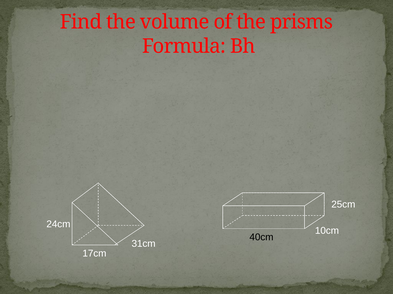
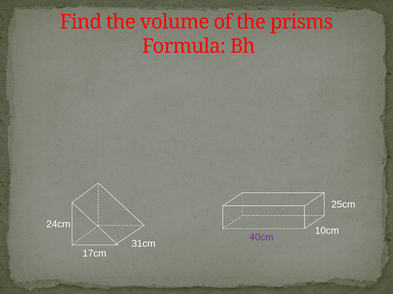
40cm colour: black -> purple
